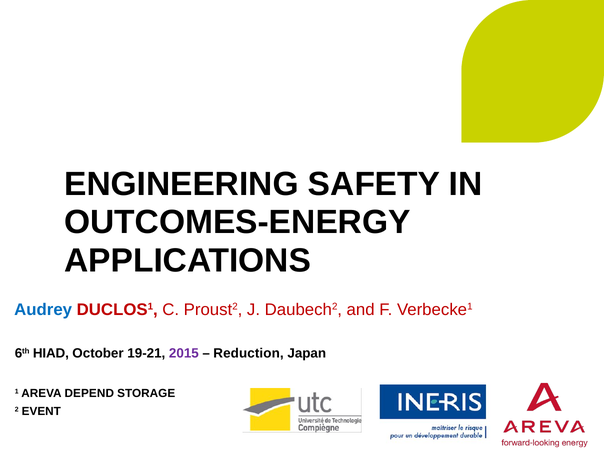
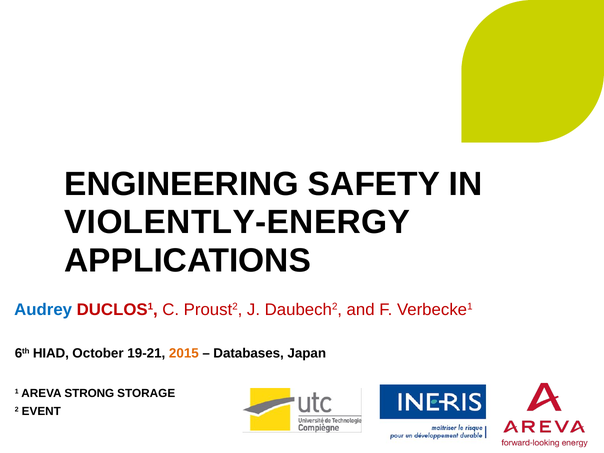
OUTCOMES-ENERGY: OUTCOMES-ENERGY -> VIOLENTLY-ENERGY
2015 colour: purple -> orange
Reduction: Reduction -> Databases
DEPEND: DEPEND -> STRONG
